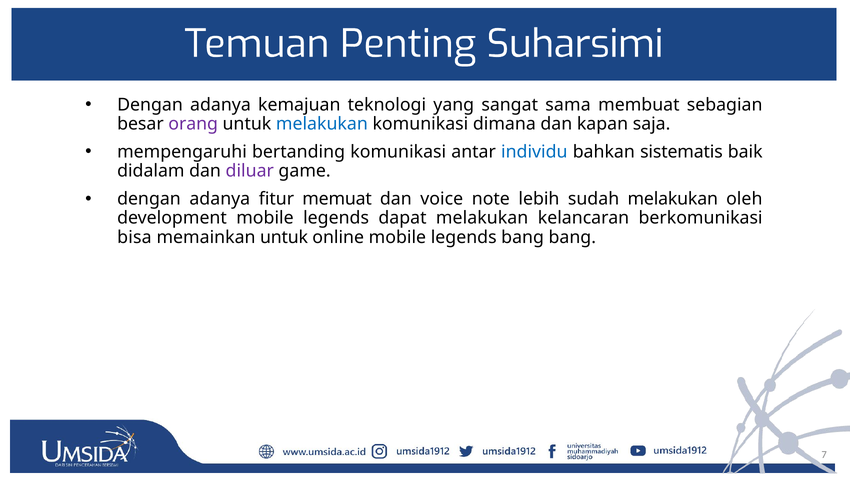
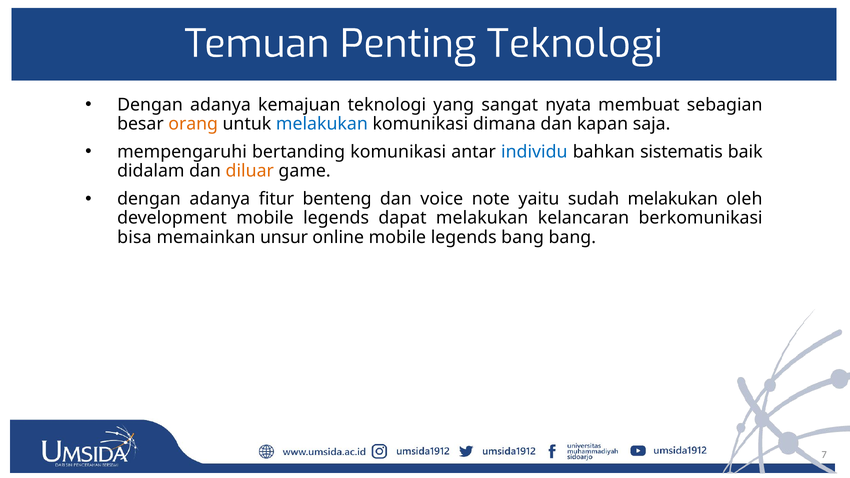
Penting Suharsimi: Suharsimi -> Teknologi
sama: sama -> nyata
orang colour: purple -> orange
diluar colour: purple -> orange
memuat: memuat -> benteng
lebih: lebih -> yaitu
memainkan untuk: untuk -> unsur
